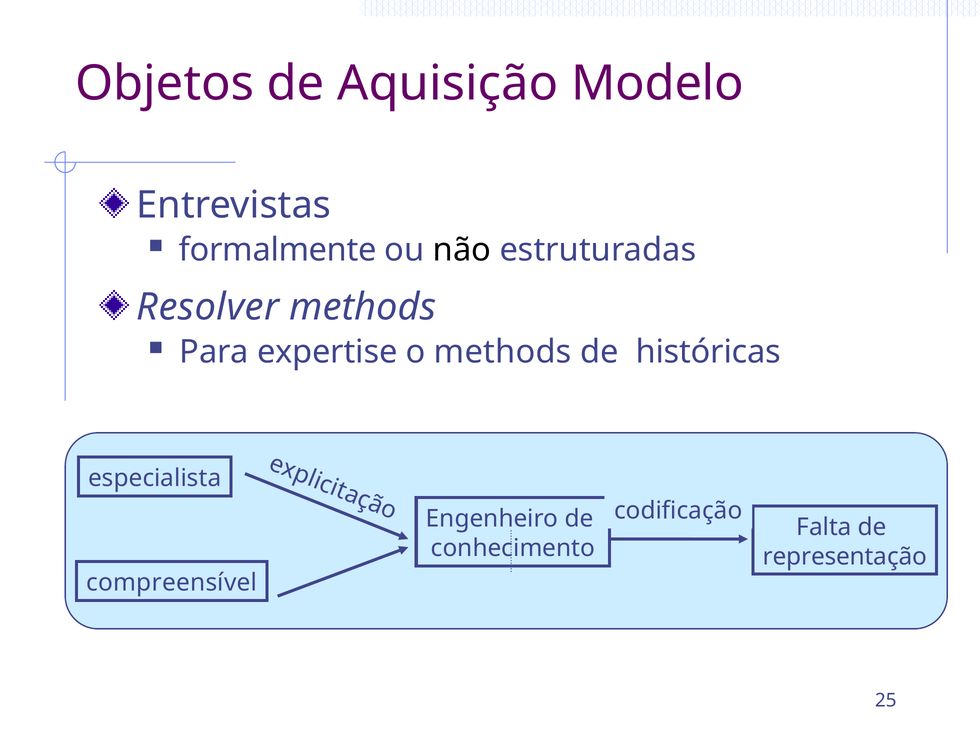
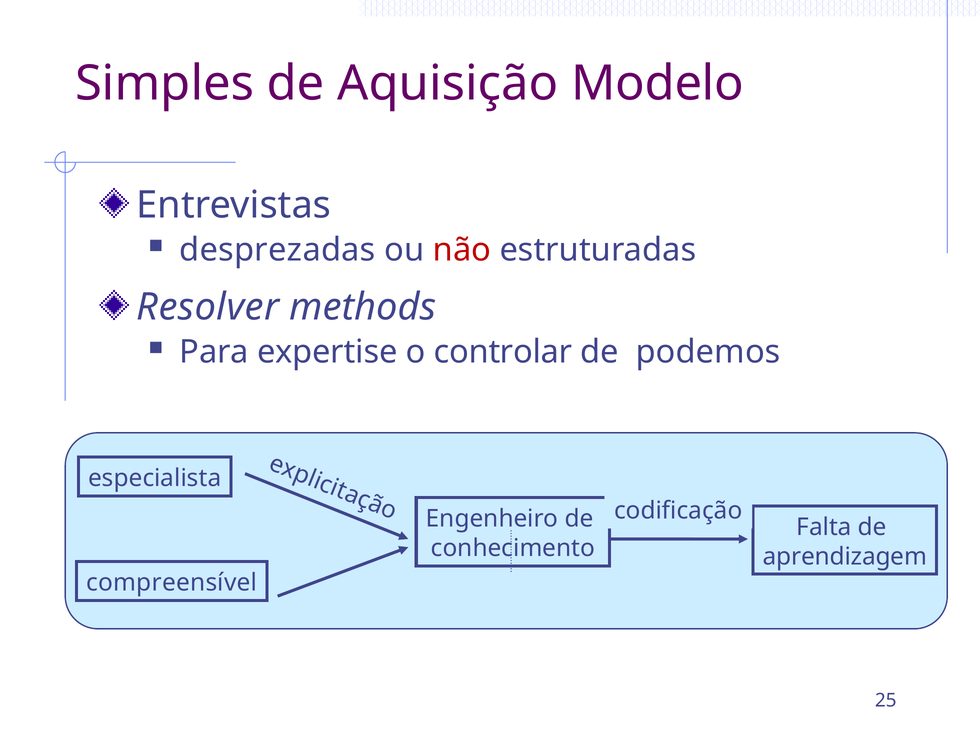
Objetos: Objetos -> Simples
formalmente: formalmente -> desprezadas
não colour: black -> red
o methods: methods -> controlar
históricas: históricas -> podemos
representação: representação -> aprendizagem
